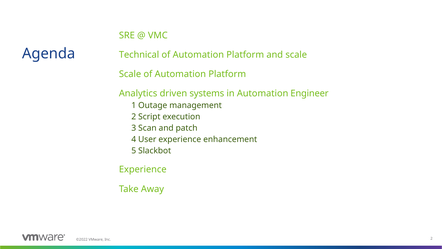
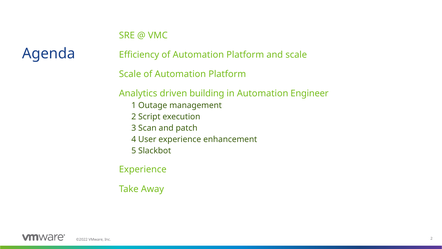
Technical: Technical -> Efficiency
systems: systems -> building
